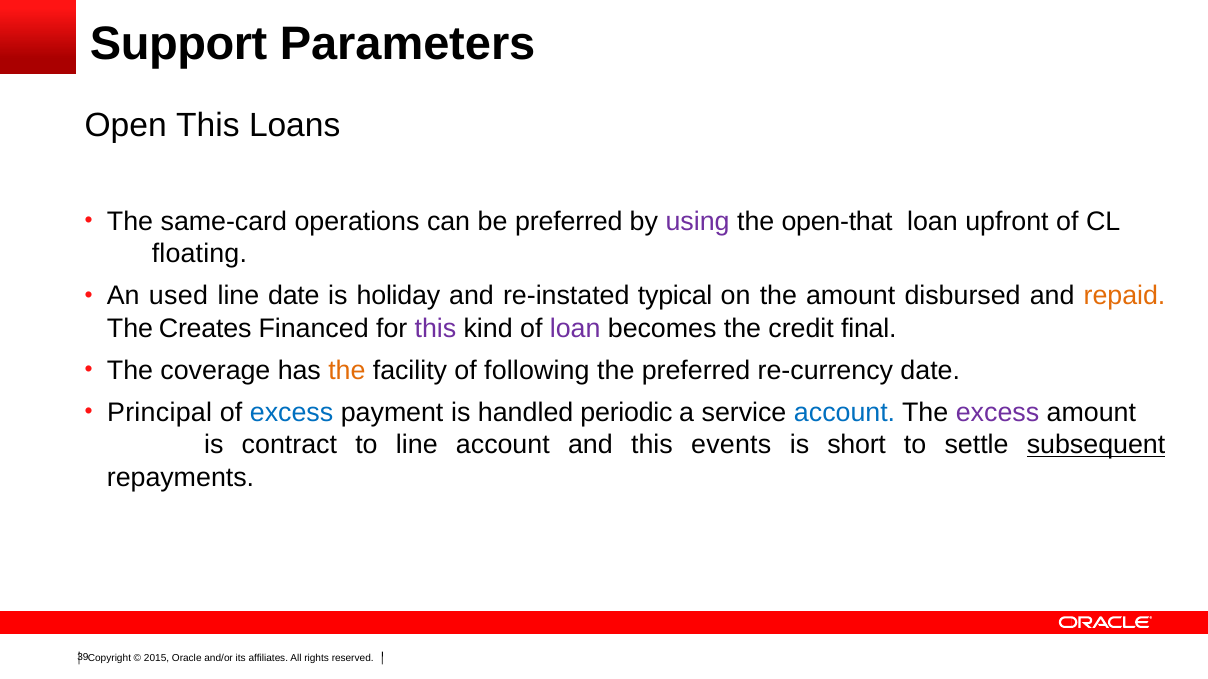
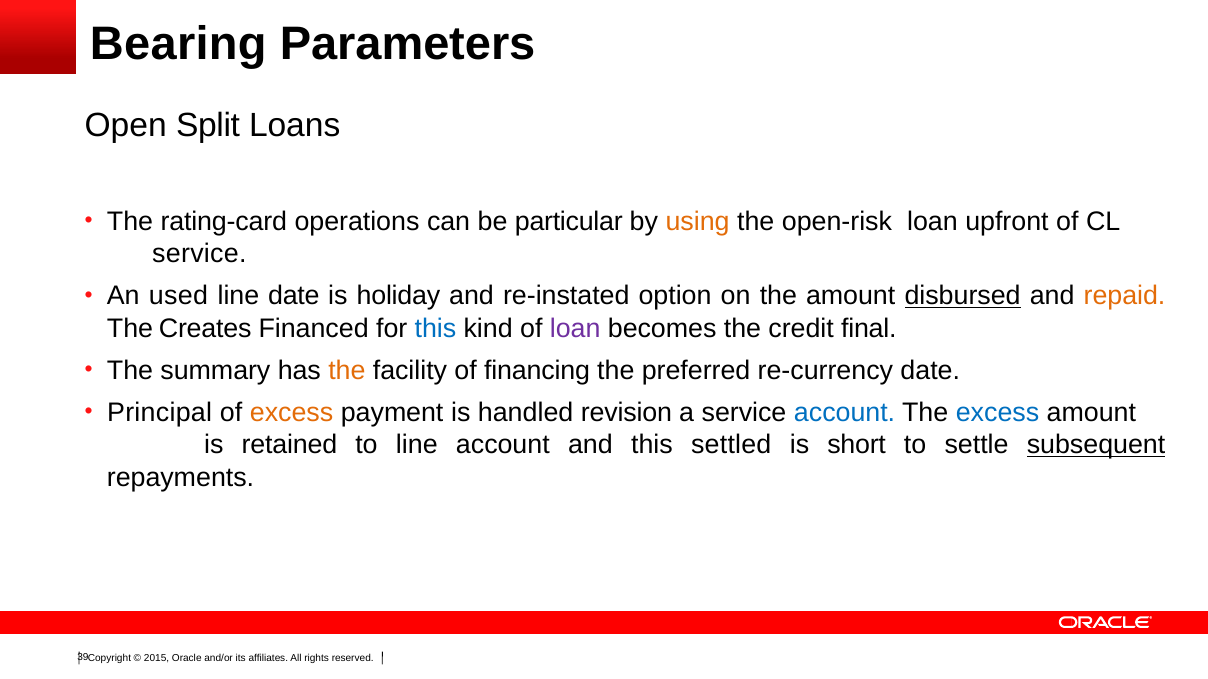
Support: Support -> Bearing
Open This: This -> Split
same-card: same-card -> rating-card
be preferred: preferred -> particular
using colour: purple -> orange
open-that: open-that -> open-risk
floating at (199, 254): floating -> service
typical: typical -> option
disbursed underline: none -> present
this at (436, 329) colour: purple -> blue
coverage: coverage -> summary
following: following -> financing
excess at (292, 413) colour: blue -> orange
periodic: periodic -> revision
excess at (998, 413) colour: purple -> blue
contract: contract -> retained
events: events -> settled
